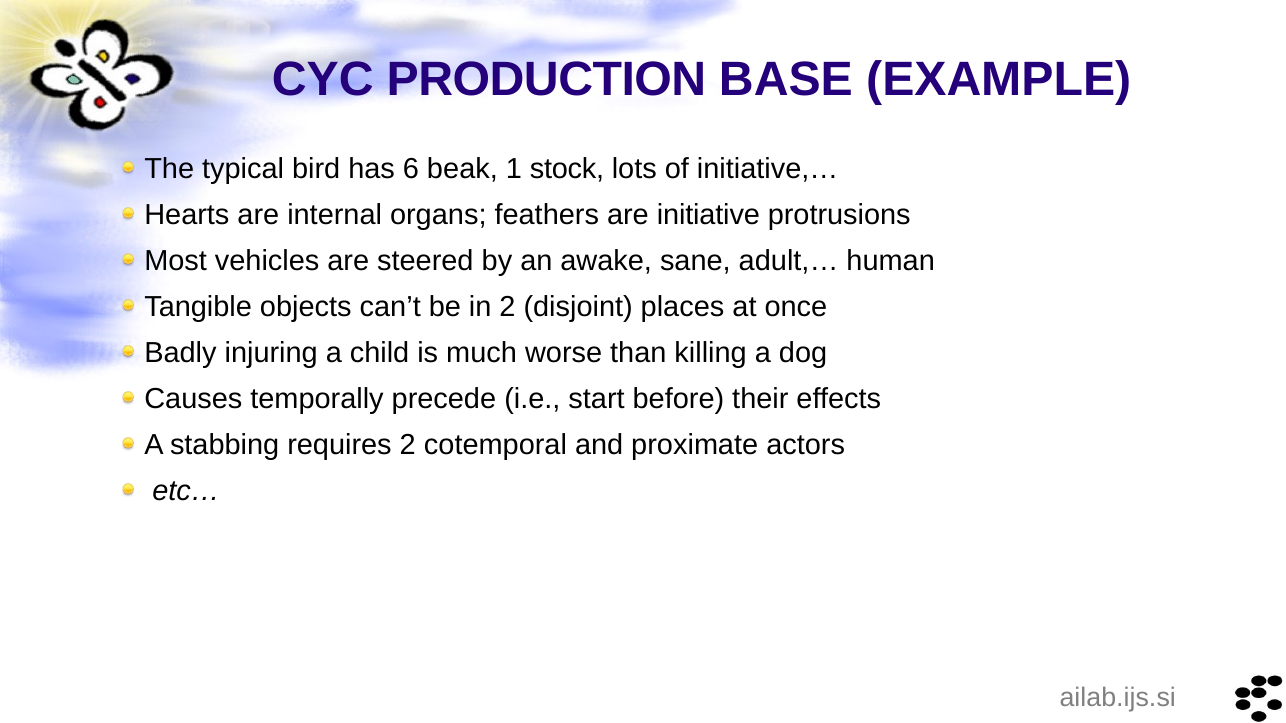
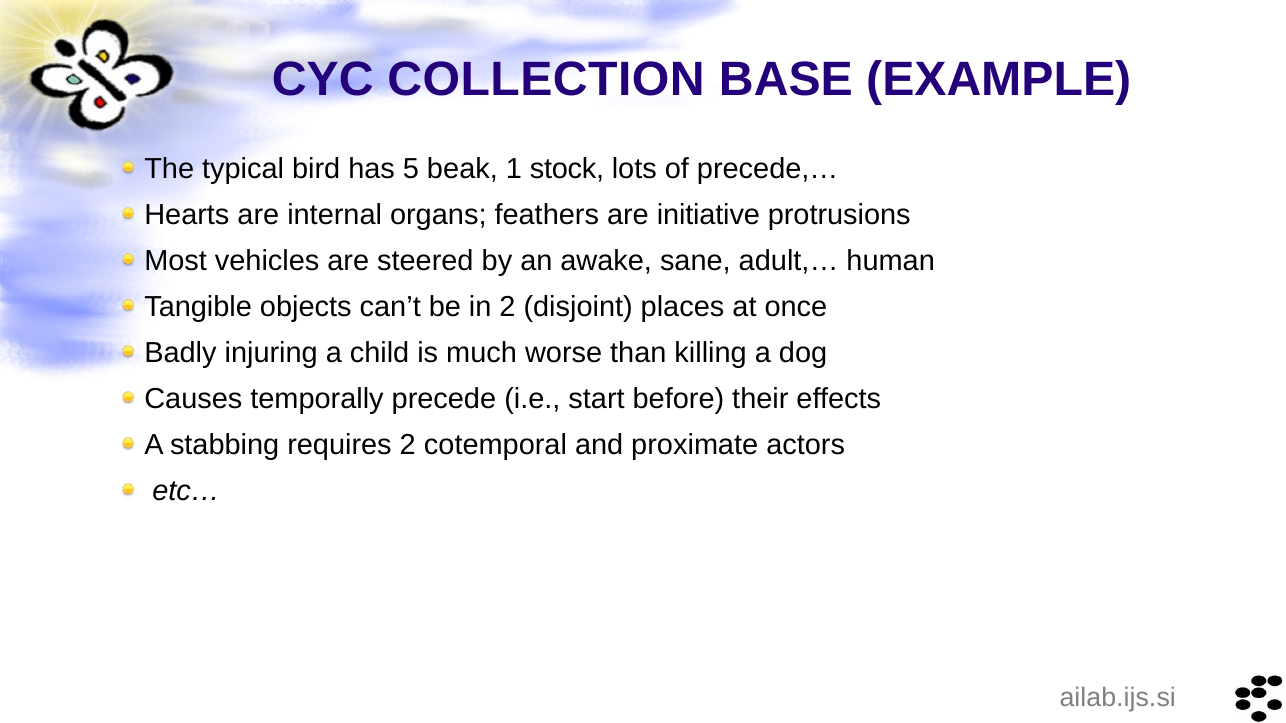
PRODUCTION: PRODUCTION -> COLLECTION
6: 6 -> 5
initiative,…: initiative,… -> precede,…
